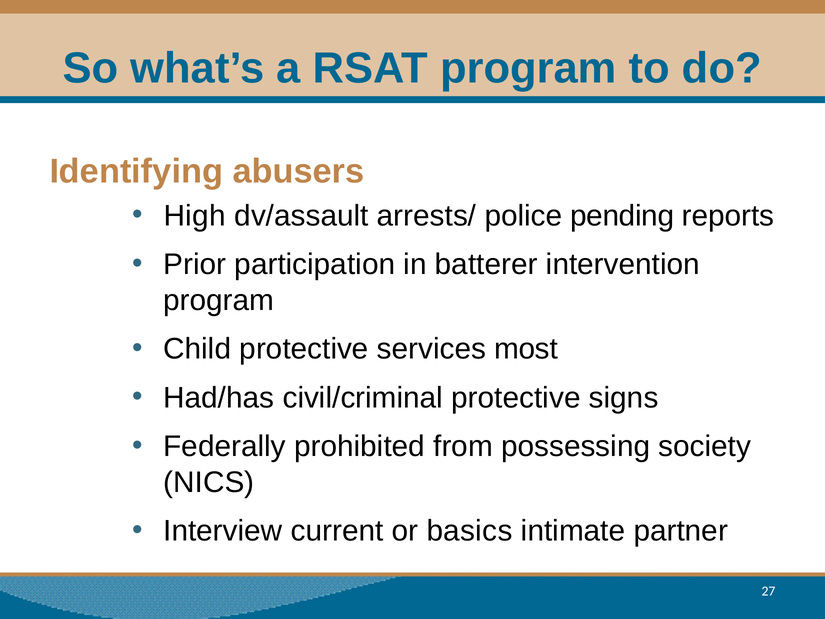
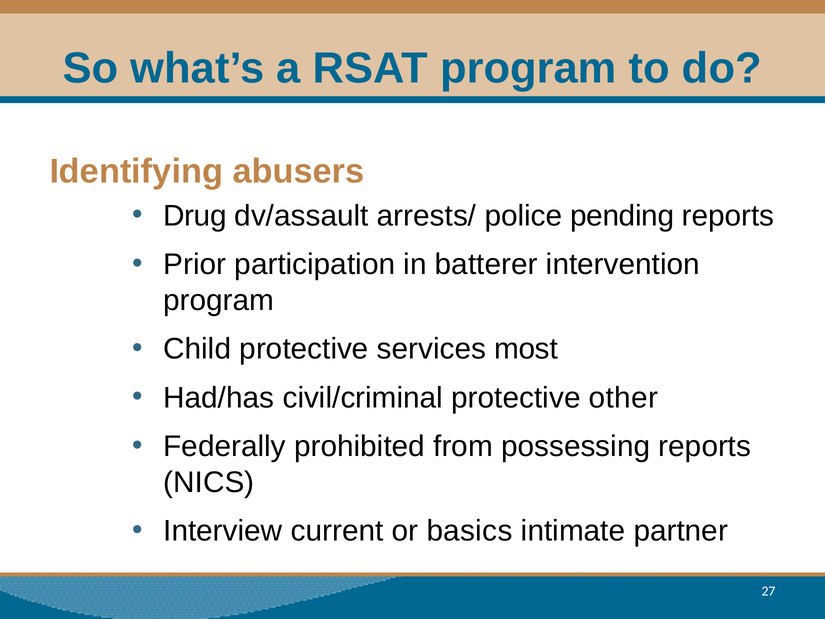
High: High -> Drug
signs: signs -> other
possessing society: society -> reports
